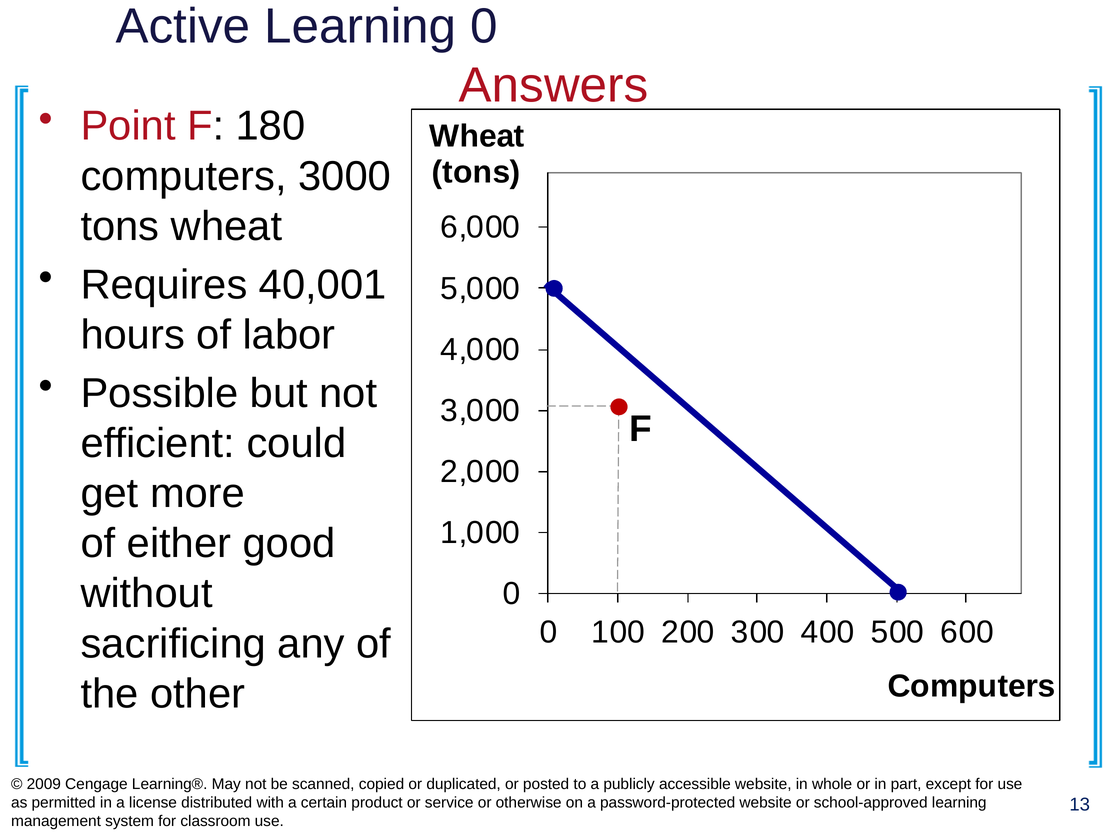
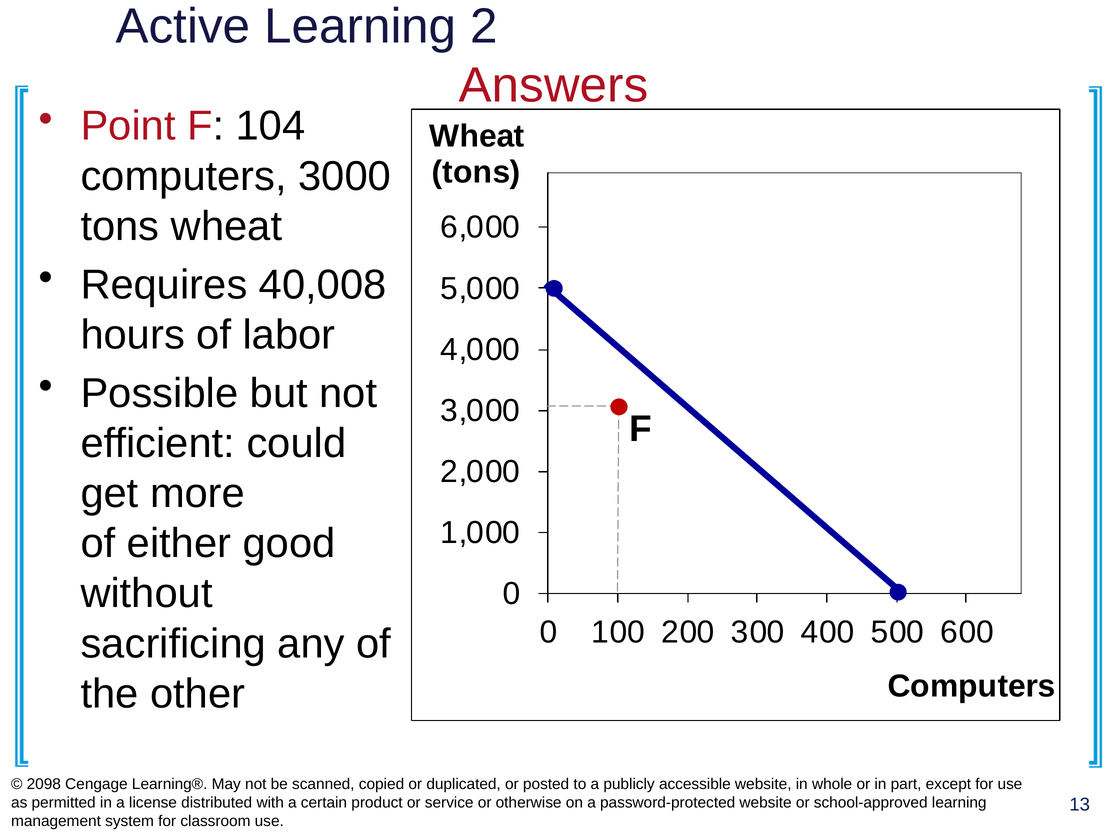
Learning 0: 0 -> 2
180: 180 -> 104
40,001: 40,001 -> 40,008
2009: 2009 -> 2098
